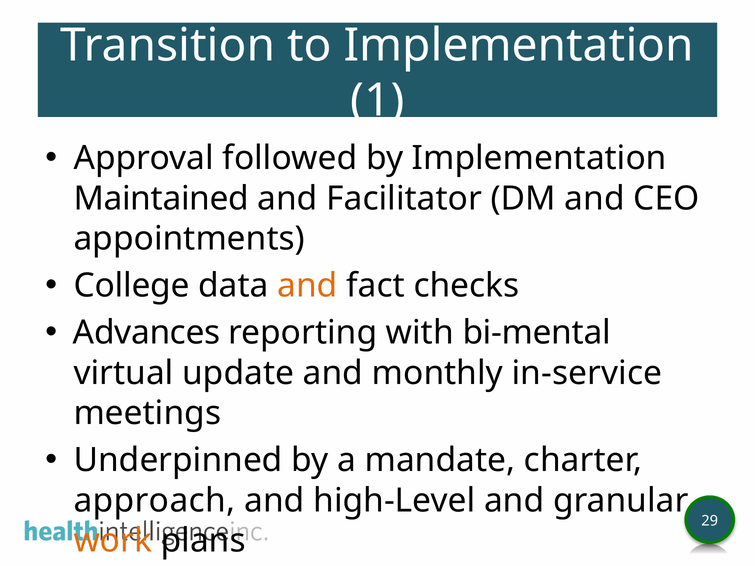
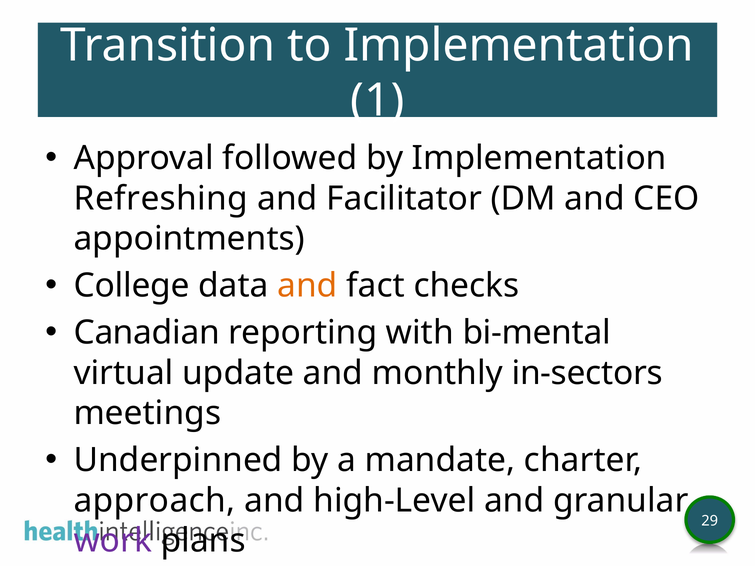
Maintained: Maintained -> Refreshing
Advances: Advances -> Canadian
in-service: in-service -> in-sectors
work colour: orange -> purple
